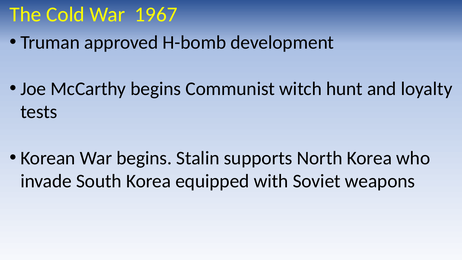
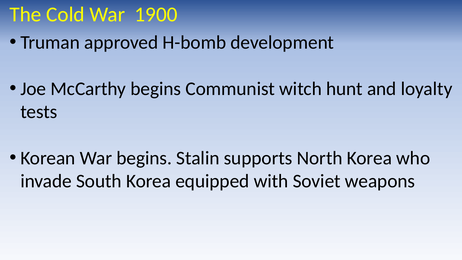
1967: 1967 -> 1900
